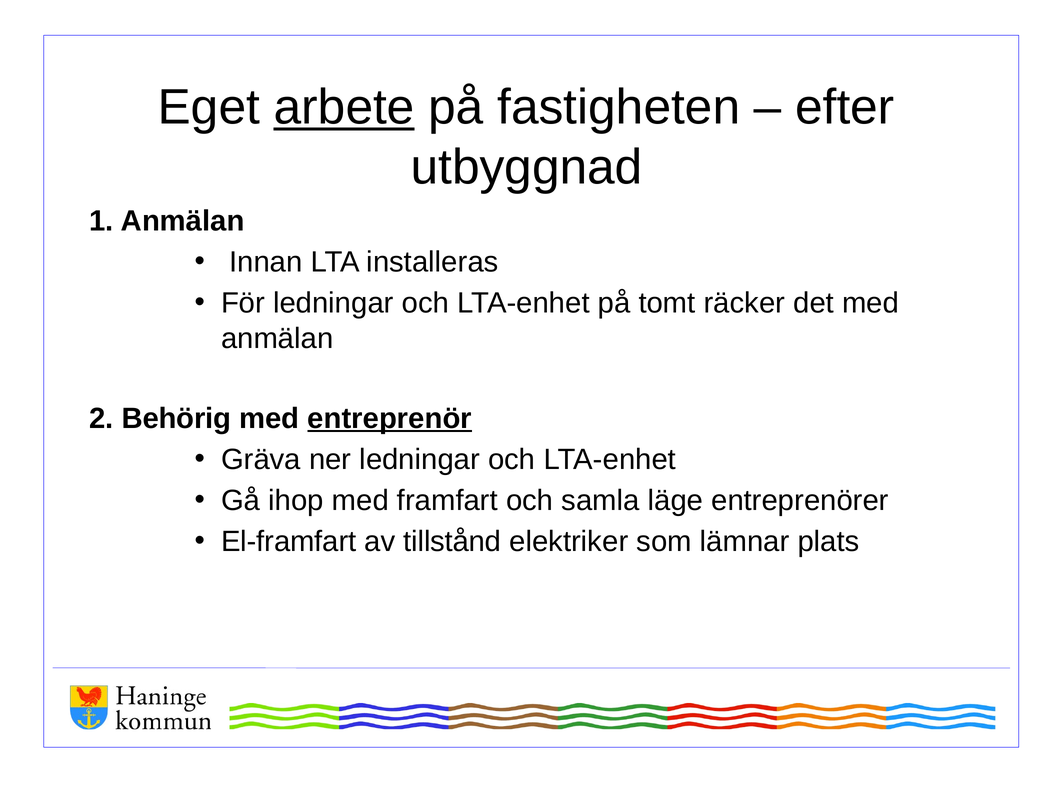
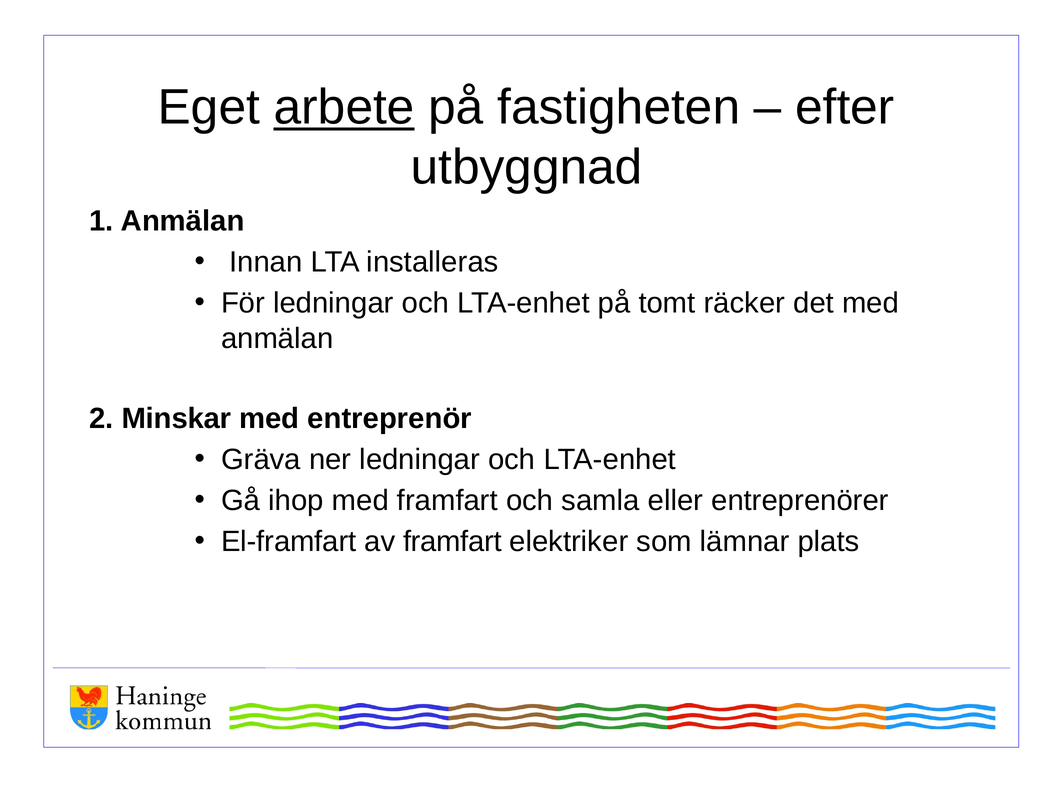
Behörig: Behörig -> Minskar
entreprenör underline: present -> none
läge: läge -> eller
av tillstånd: tillstånd -> framfart
